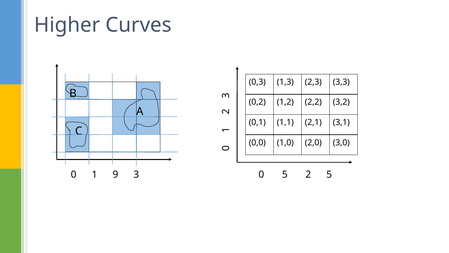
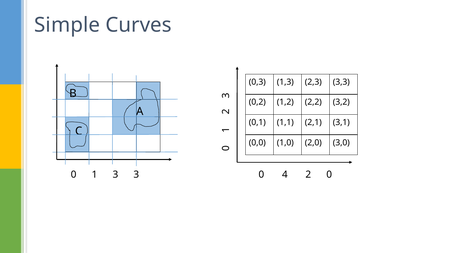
Higher: Higher -> Simple
1 9: 9 -> 3
0 5: 5 -> 4
2 5: 5 -> 0
